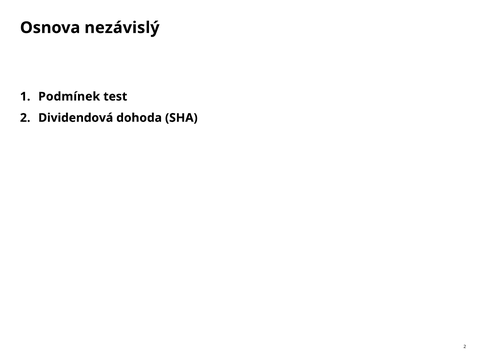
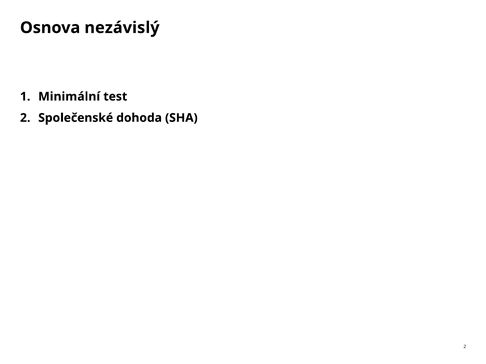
Podmínek: Podmínek -> Minimální
Dividendová: Dividendová -> Společenské
